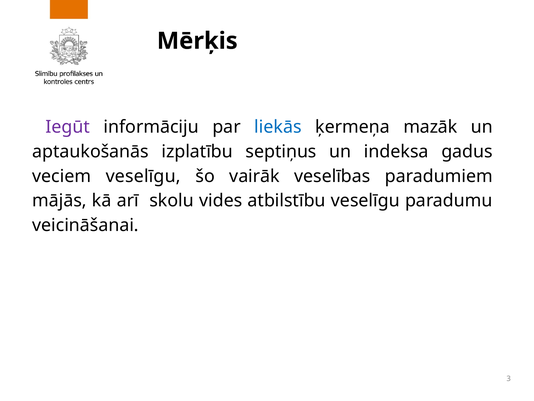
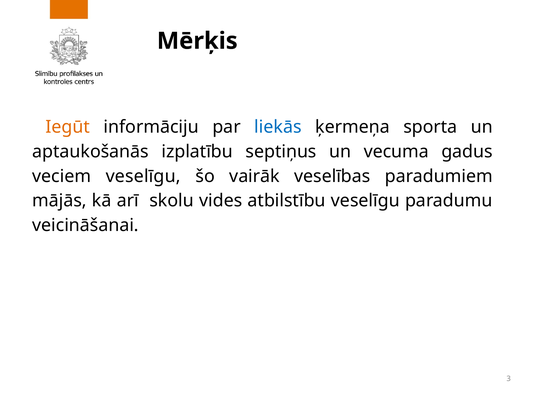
Iegūt colour: purple -> orange
mazāk: mazāk -> sporta
indeksa: indeksa -> vecuma
